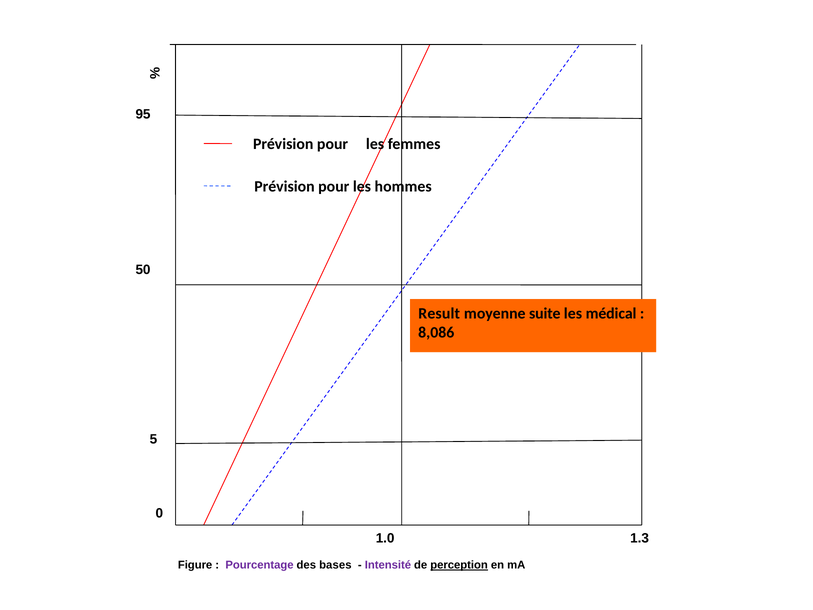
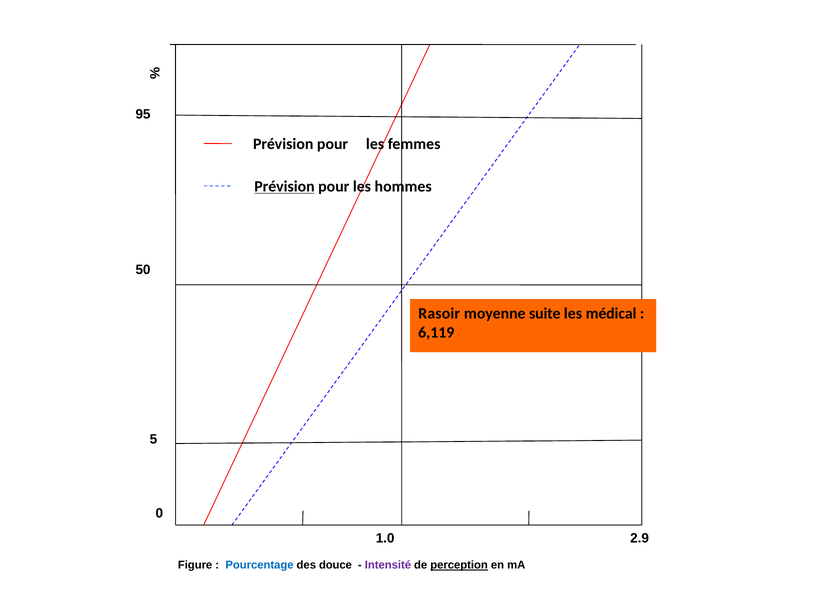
Prévision at (284, 186) underline: none -> present
Result: Result -> Rasoir
8,086: 8,086 -> 6,119
1.3: 1.3 -> 2.9
Pourcentage colour: purple -> blue
bases: bases -> douce
